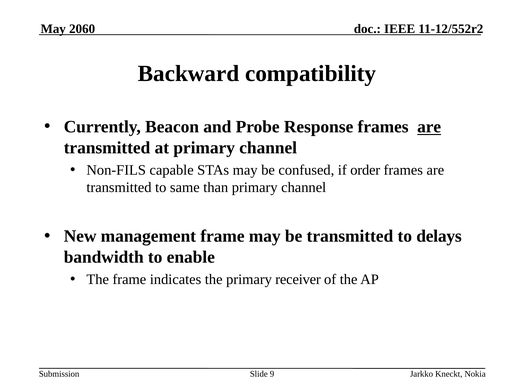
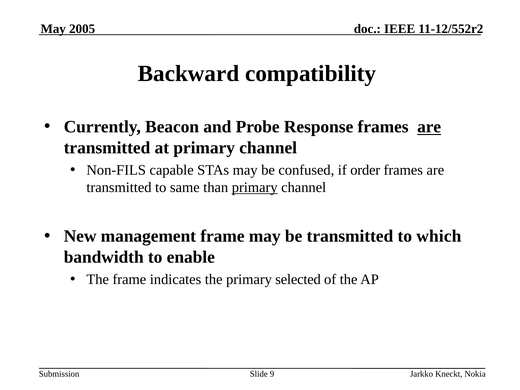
2060: 2060 -> 2005
primary at (255, 188) underline: none -> present
delays: delays -> which
receiver: receiver -> selected
